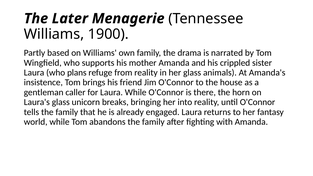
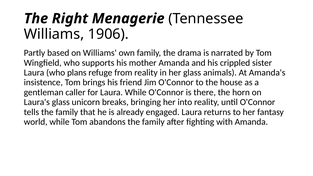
Later: Later -> Right
1900: 1900 -> 1906
